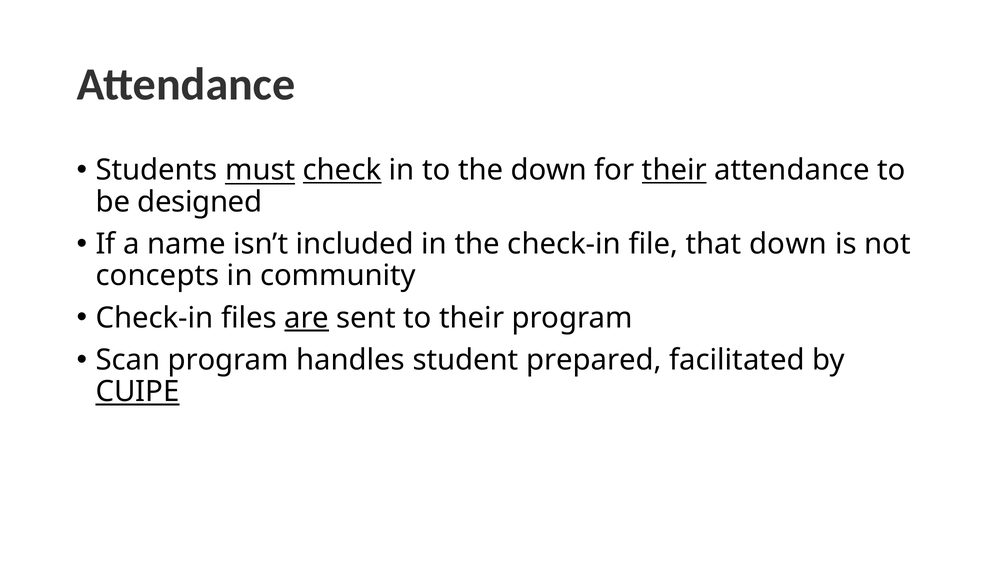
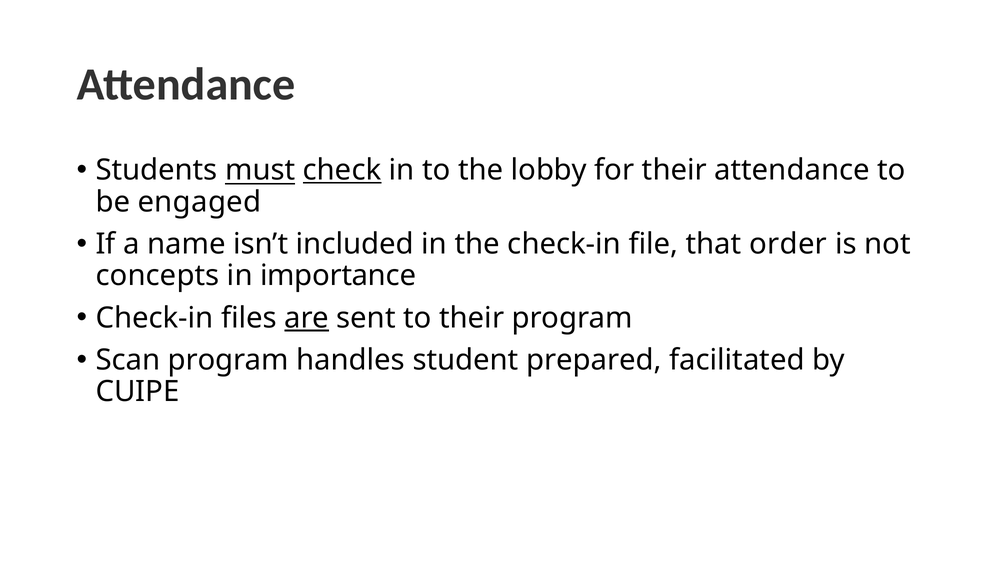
the down: down -> lobby
their at (674, 170) underline: present -> none
designed: designed -> engaged
that down: down -> order
community: community -> importance
CUIPE underline: present -> none
